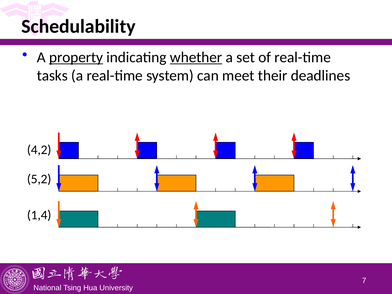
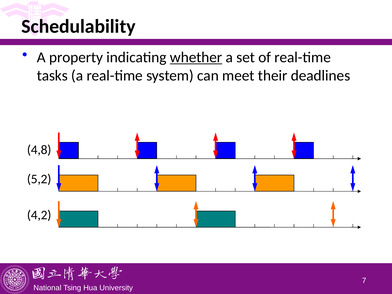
property underline: present -> none
4,2: 4,2 -> 4,8
1,4: 1,4 -> 4,2
